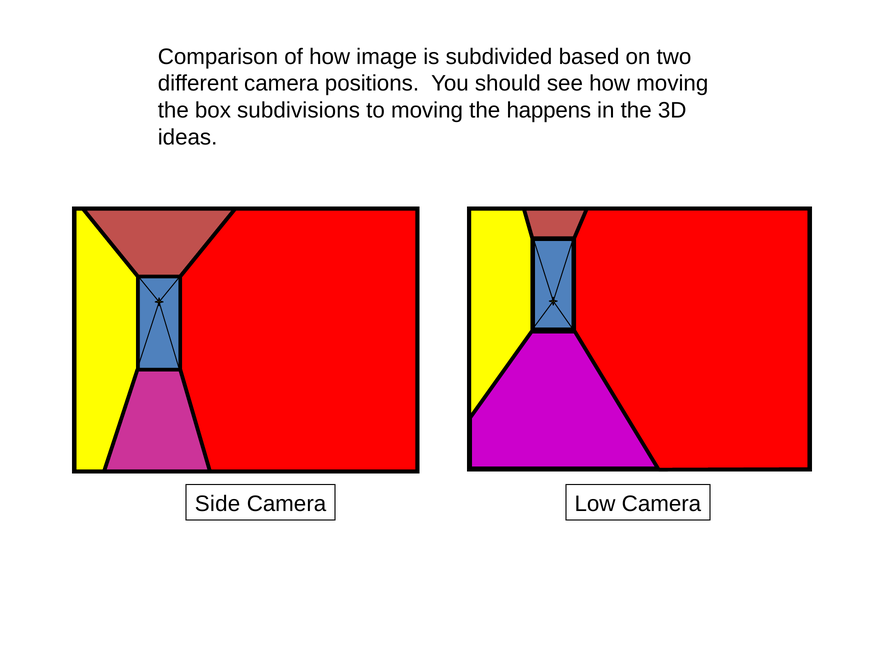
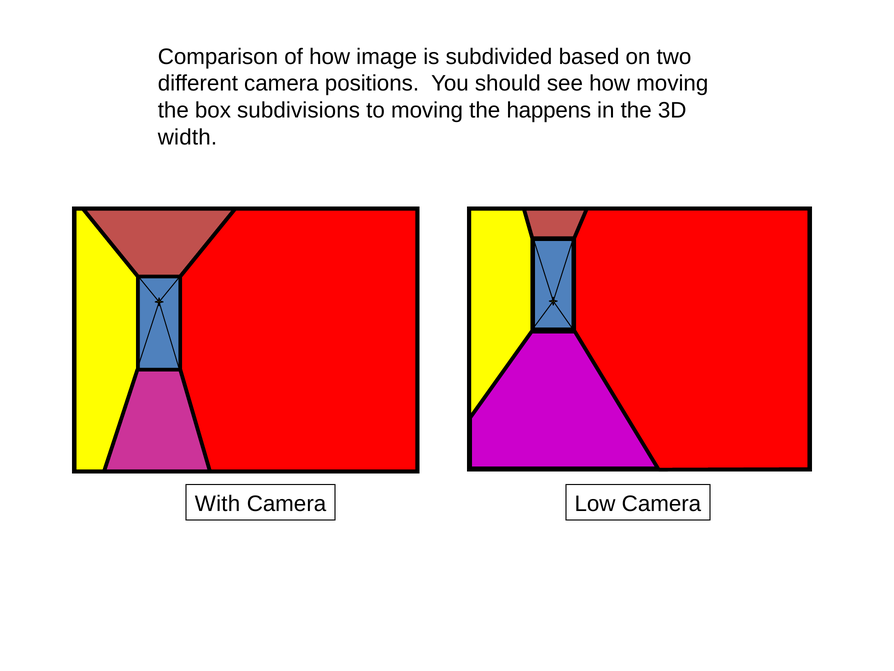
ideas: ideas -> width
Side: Side -> With
